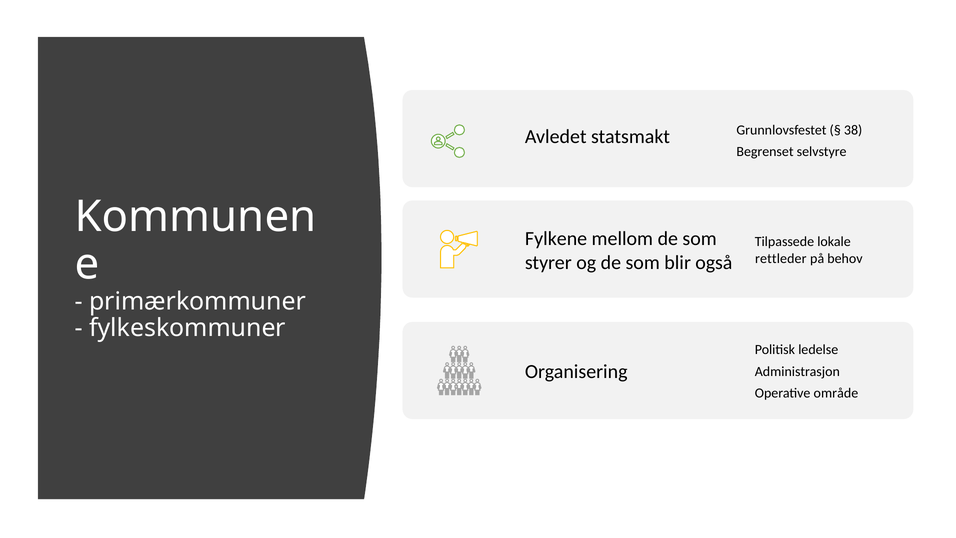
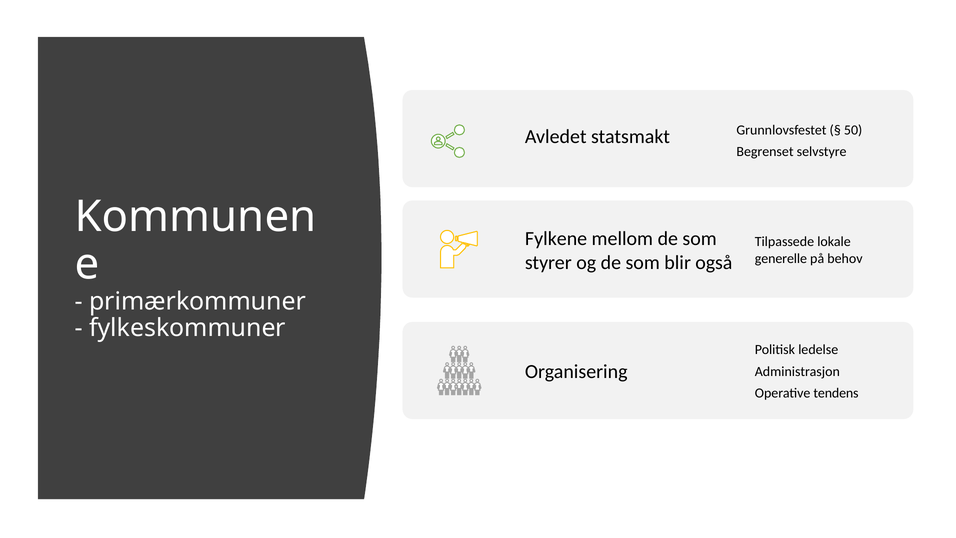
38: 38 -> 50
rettleder: rettleder -> generelle
område: område -> tendens
